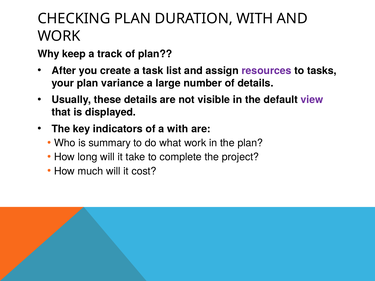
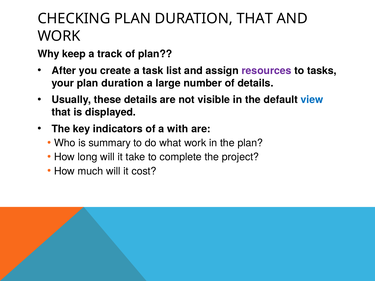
DURATION WITH: WITH -> THAT
your plan variance: variance -> duration
view colour: purple -> blue
